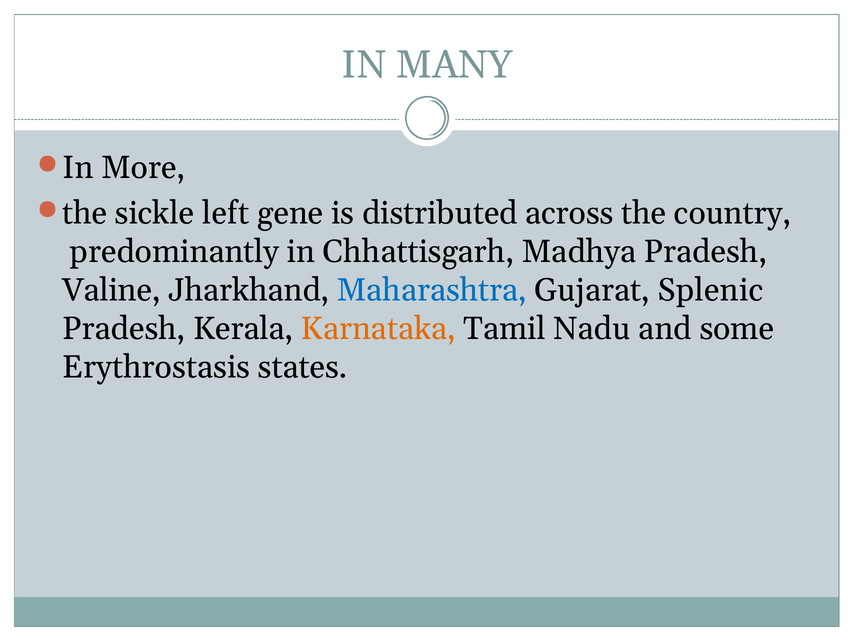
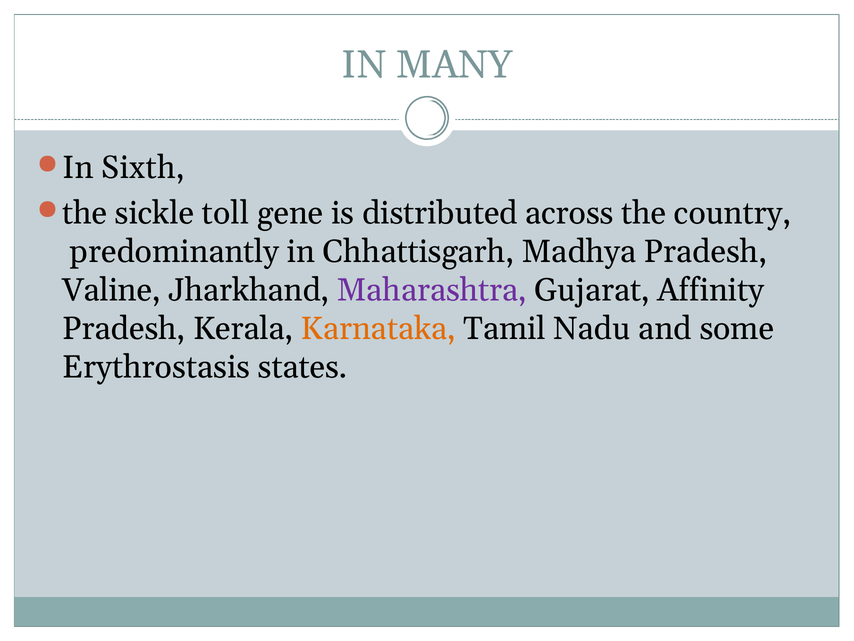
More: More -> Sixth
left: left -> toll
Maharashtra colour: blue -> purple
Splenic: Splenic -> Affinity
